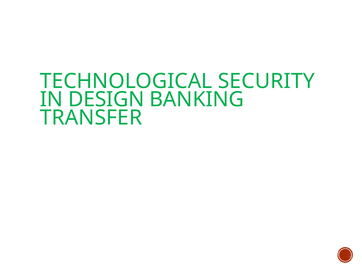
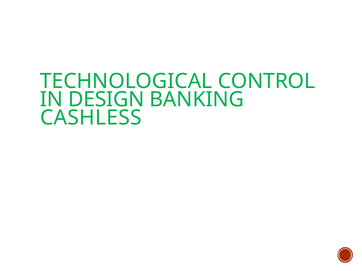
SECURITY: SECURITY -> CONTROL
TRANSFER: TRANSFER -> CASHLESS
